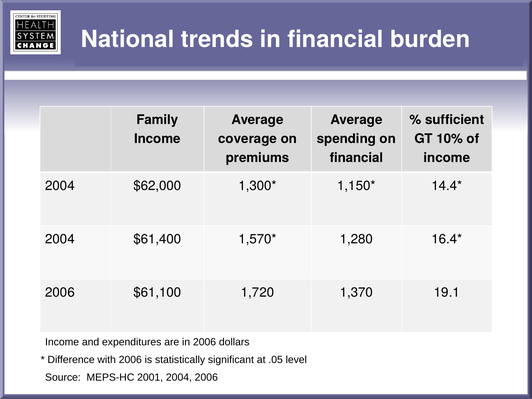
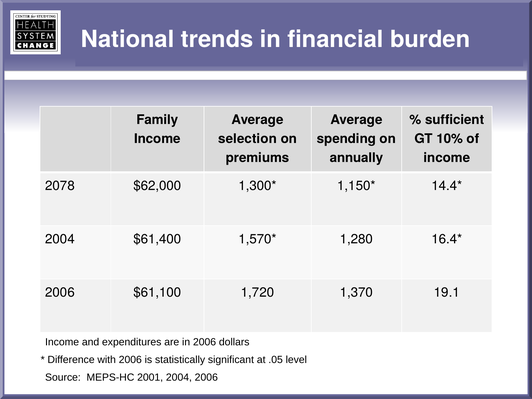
coverage: coverage -> selection
financial at (356, 158): financial -> annually
2004 at (60, 186): 2004 -> 2078
